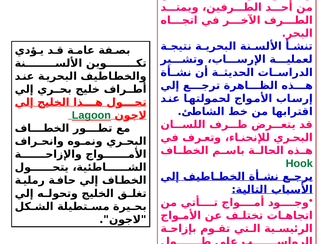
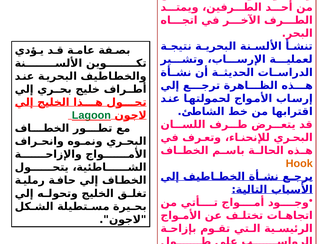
Hook colour: green -> orange
